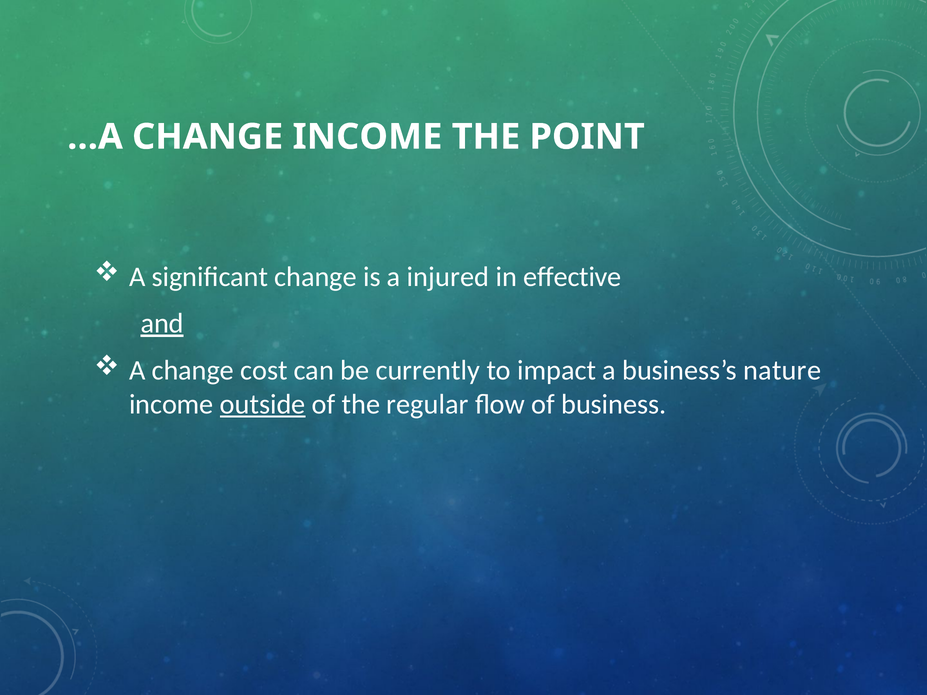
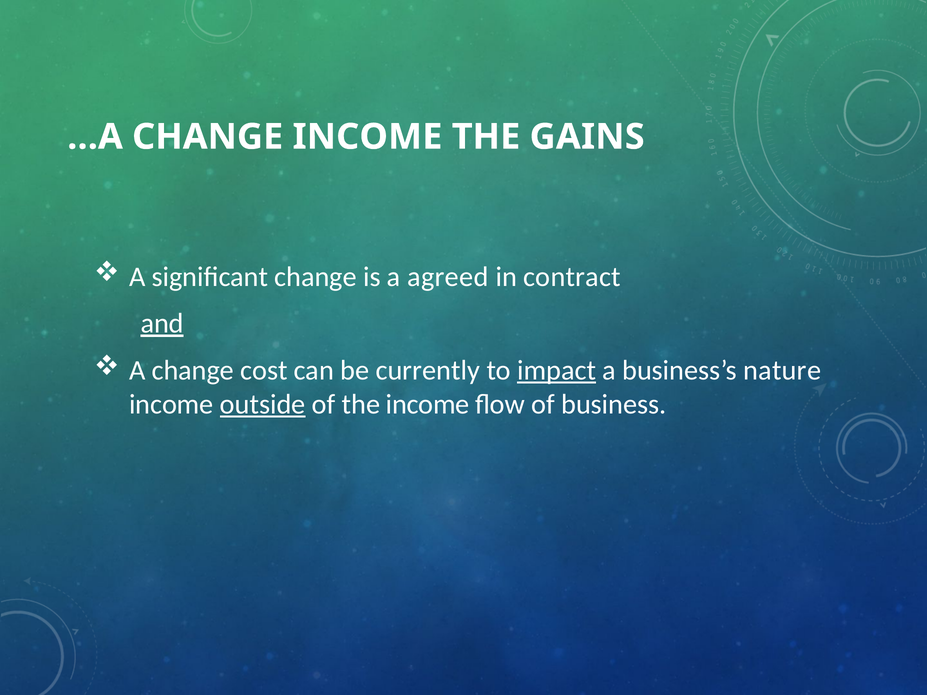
POINT: POINT -> GAINS
injured: injured -> agreed
effective: effective -> contract
impact underline: none -> present
the regular: regular -> income
